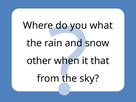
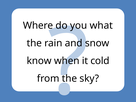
other: other -> know
that: that -> cold
